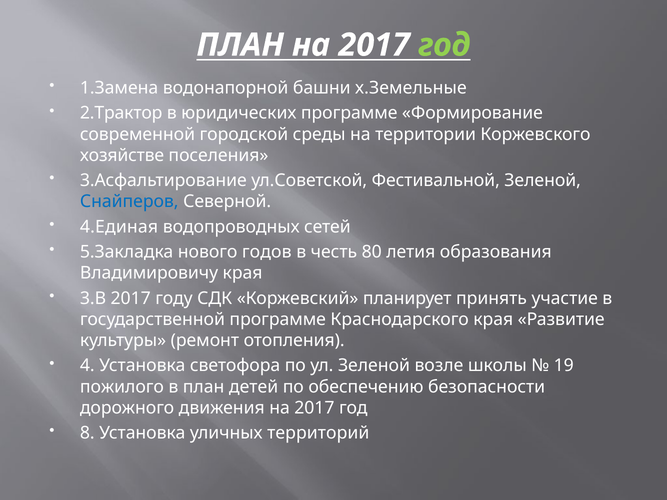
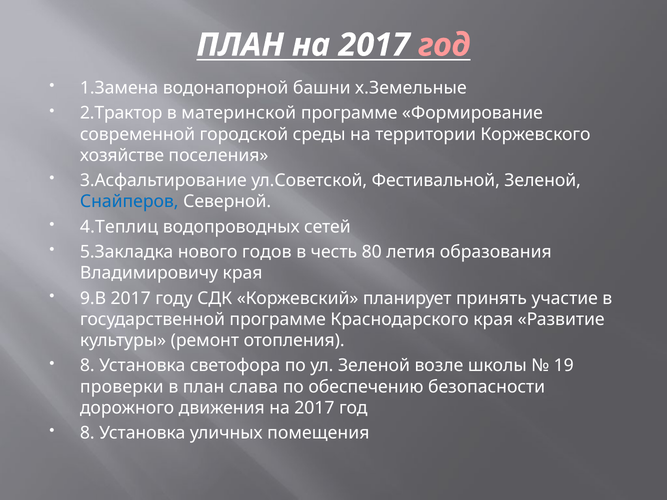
год at (444, 45) colour: light green -> pink
юридических: юридических -> материнской
4.Единая: 4.Единая -> 4.Теплиц
3.В: 3.В -> 9.В
4 at (87, 366): 4 -> 8
пожилого: пожилого -> проверки
детей: детей -> слава
территорий: территорий -> помещения
